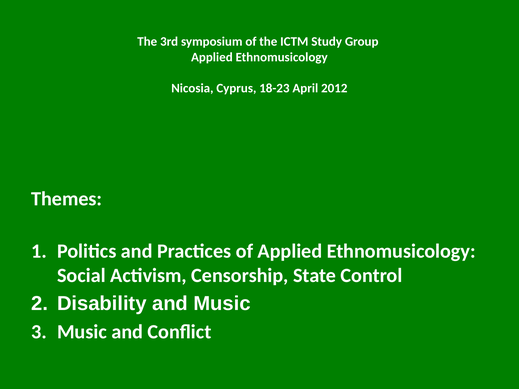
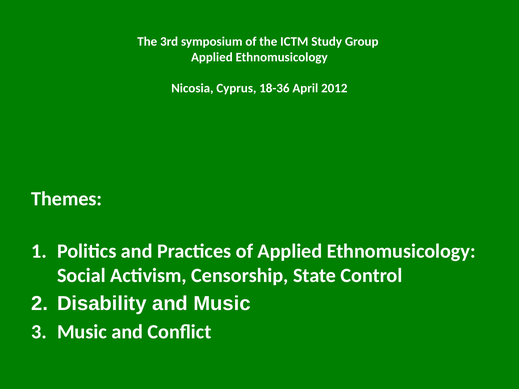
18-23: 18-23 -> 18-36
